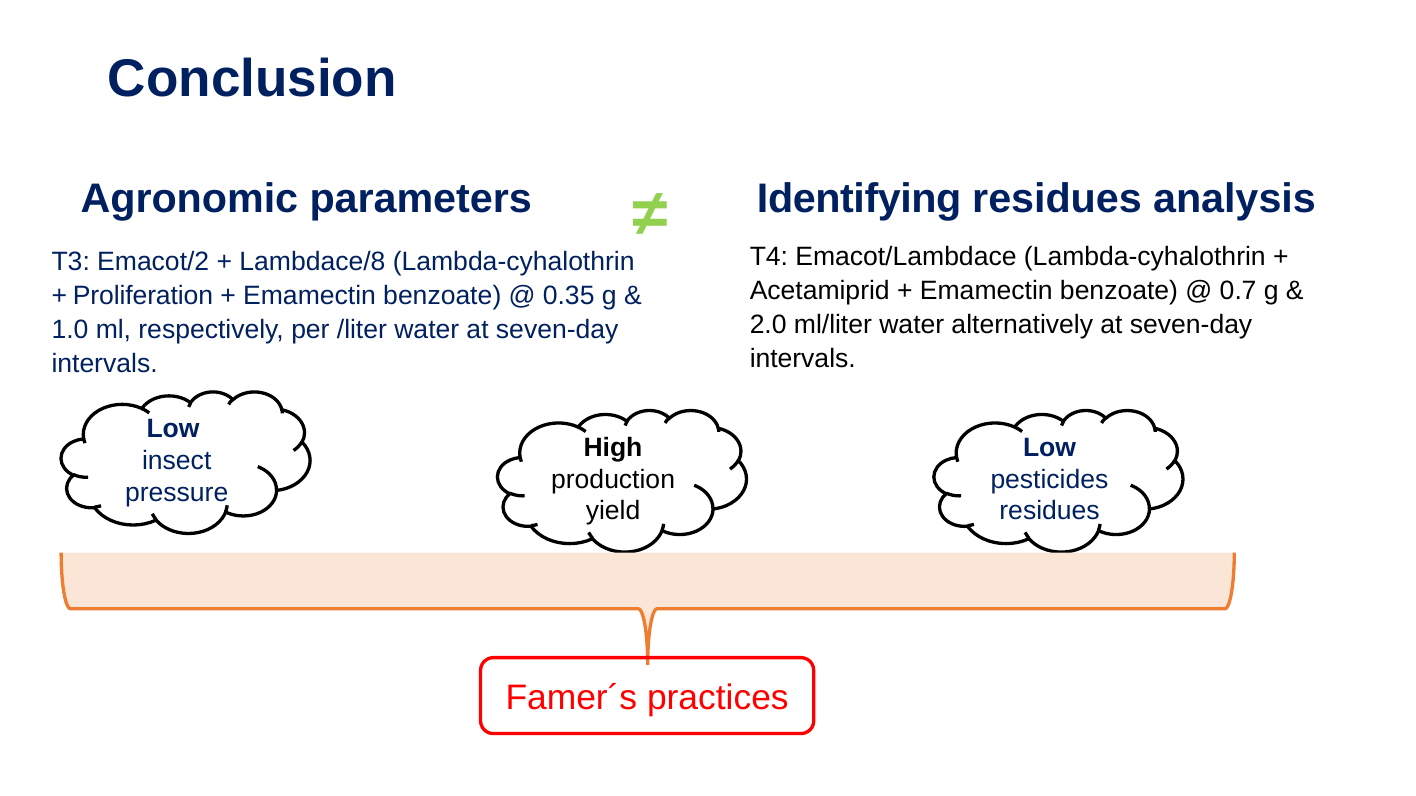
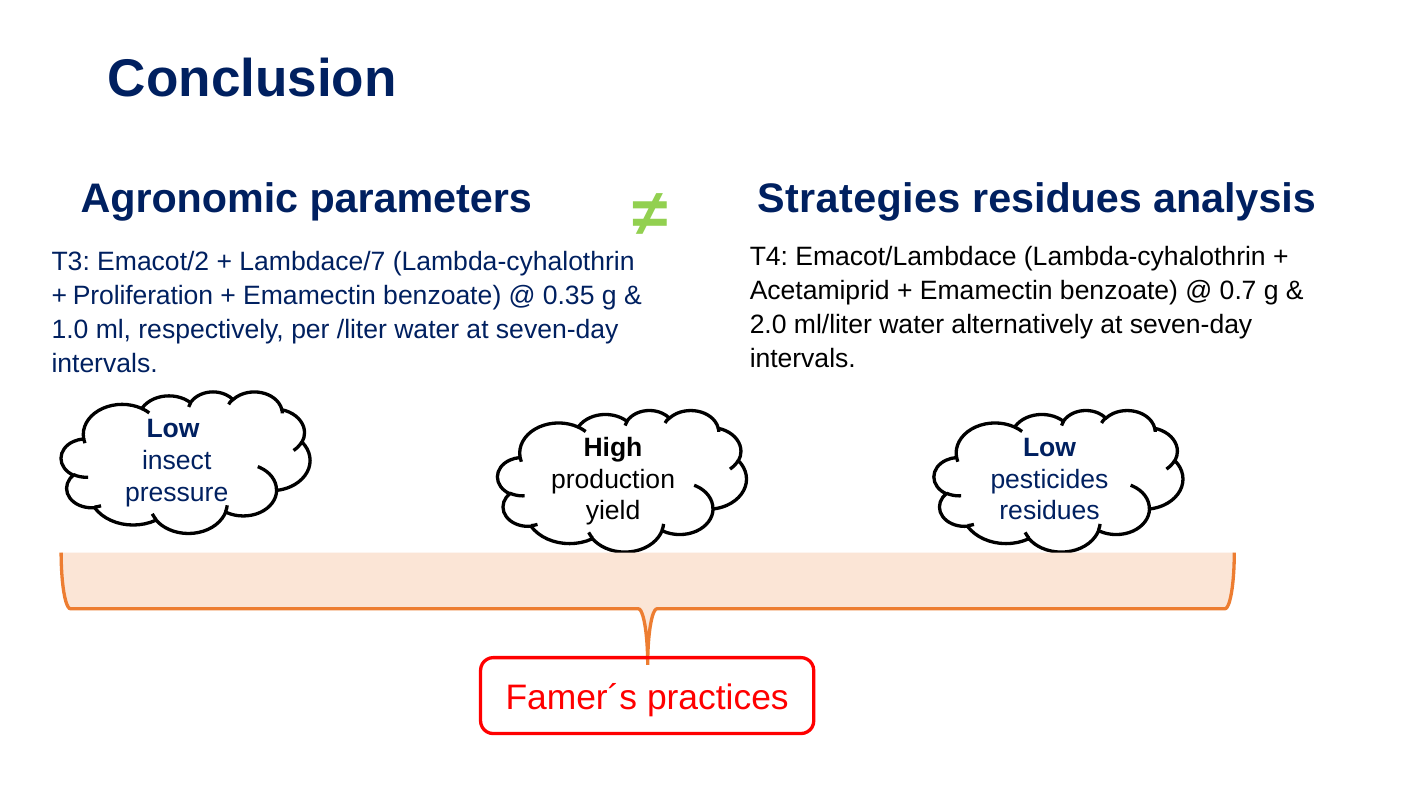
Identifying: Identifying -> Strategies
Lambdace/8: Lambdace/8 -> Lambdace/7
